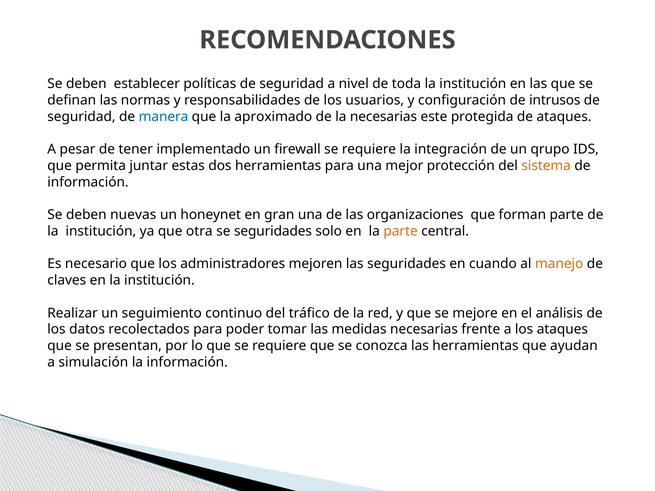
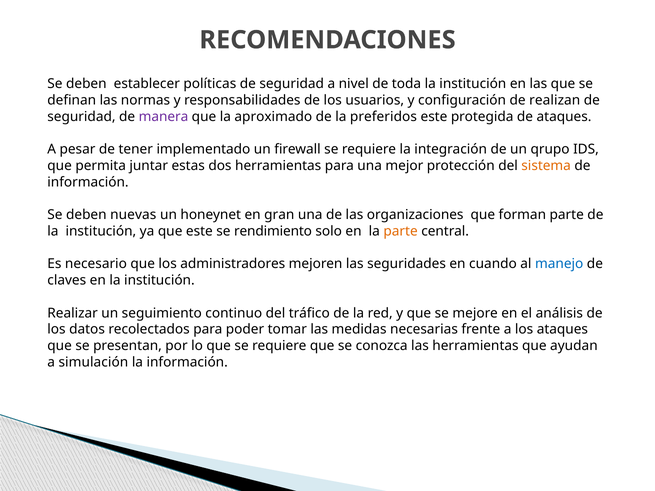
intrusos: intrusos -> realizan
manera colour: blue -> purple
la necesarias: necesarias -> preferidos
que otra: otra -> este
se seguridades: seguridades -> rendimiento
manejo colour: orange -> blue
